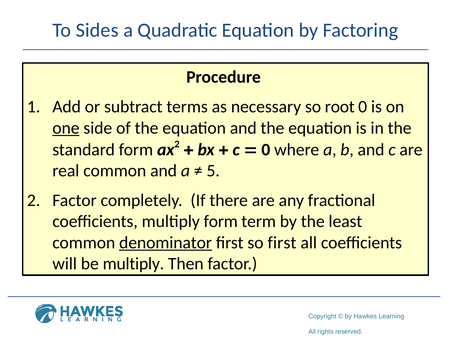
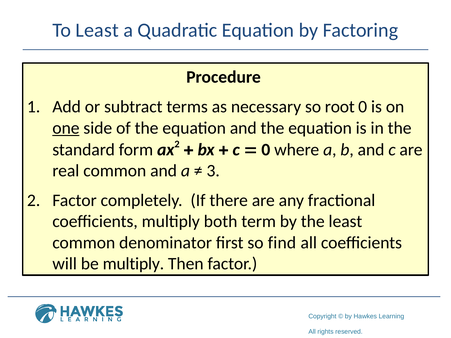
To Sides: Sides -> Least
5: 5 -> 3
multiply form: form -> both
denominator underline: present -> none
so first: first -> find
